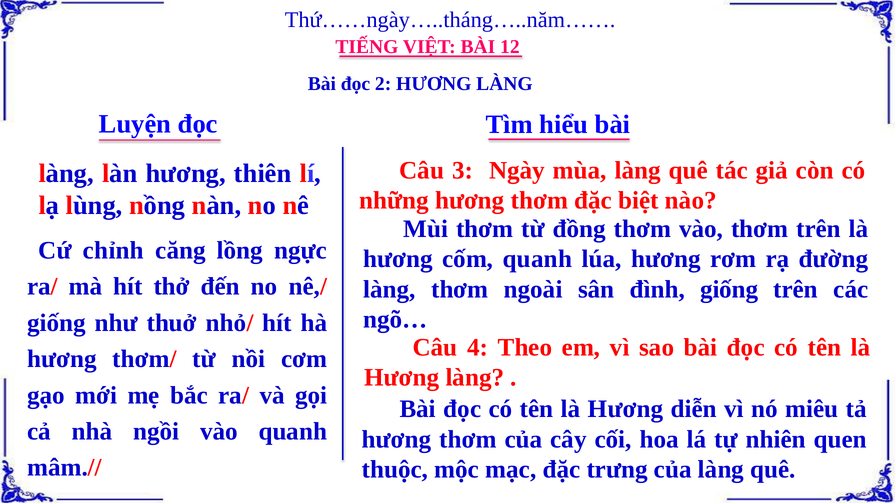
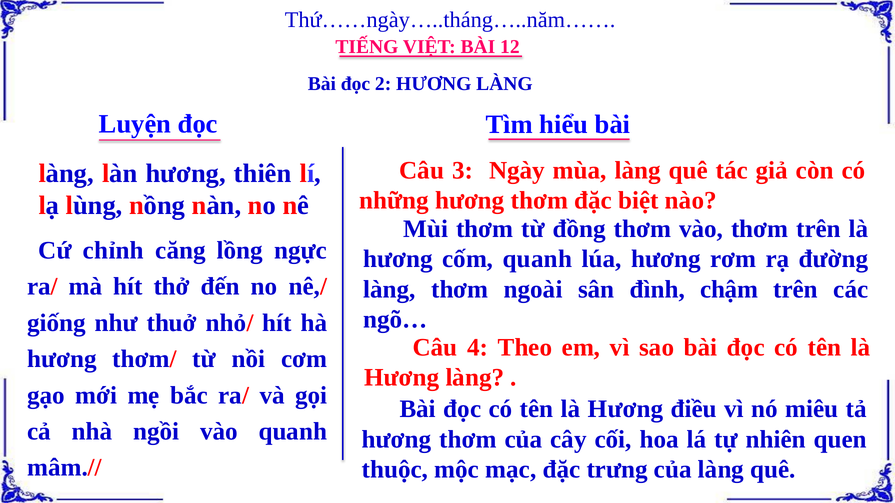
đình giống: giống -> chậm
diễn: diễn -> điều
